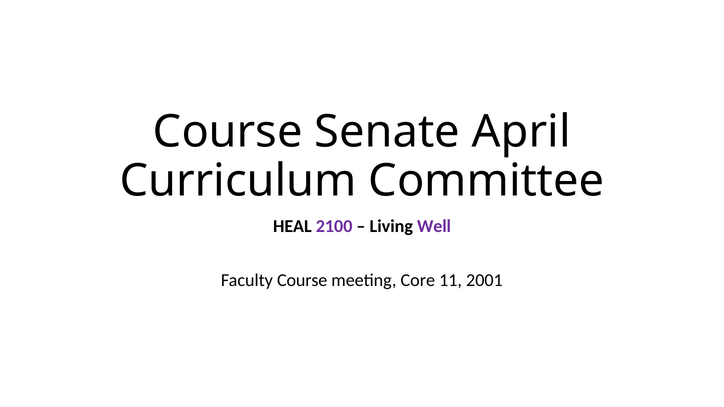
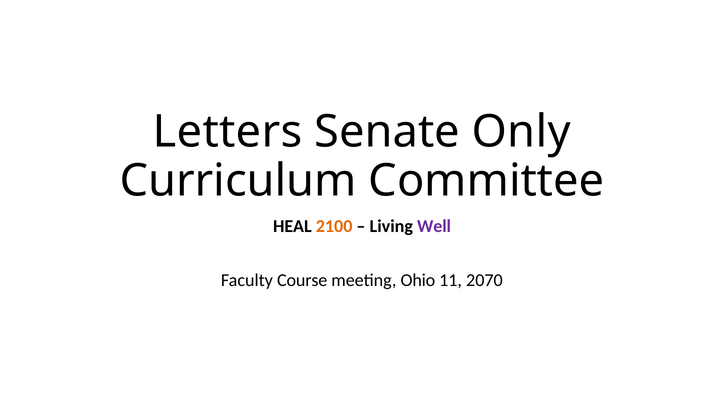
Course at (228, 132): Course -> Letters
April: April -> Only
2100 colour: purple -> orange
Core: Core -> Ohio
2001: 2001 -> 2070
